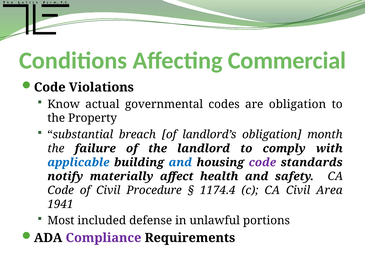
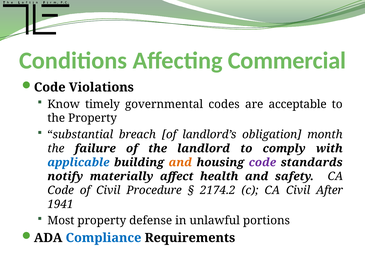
actual: actual -> timely
are obligation: obligation -> acceptable
and at (180, 163) colour: blue -> orange
1174.4: 1174.4 -> 2174.2
Area: Area -> After
Most included: included -> property
Compliance colour: purple -> blue
